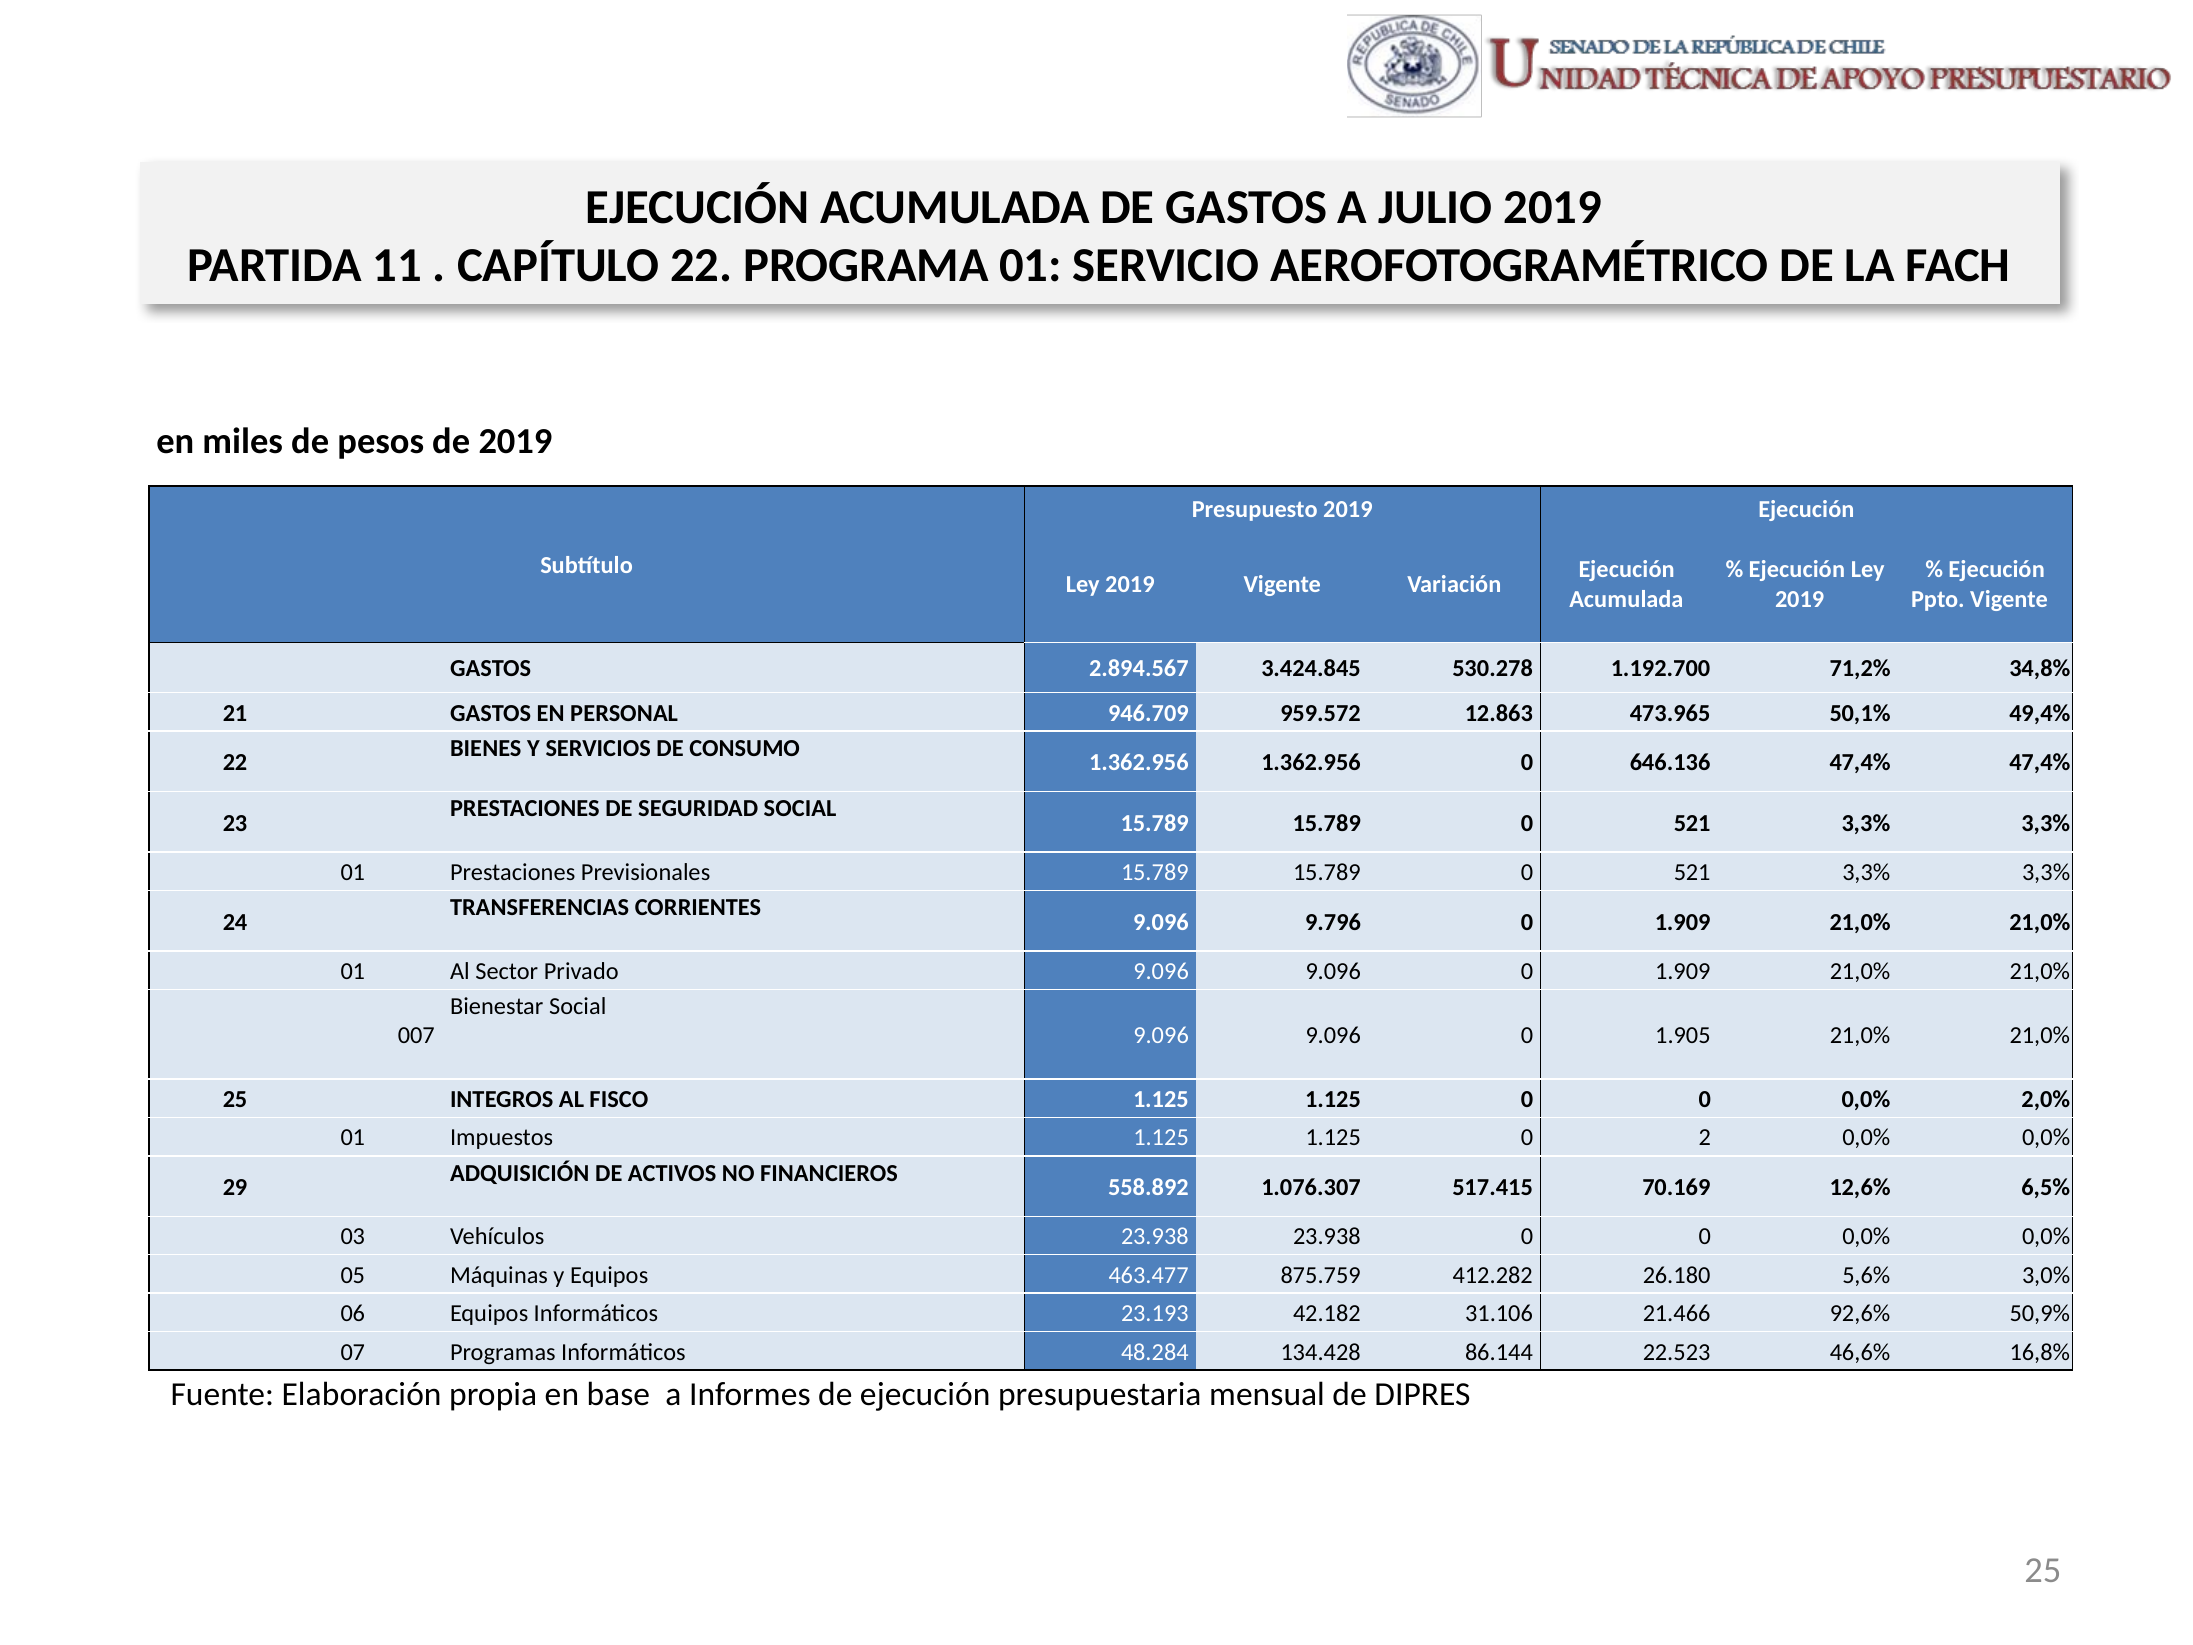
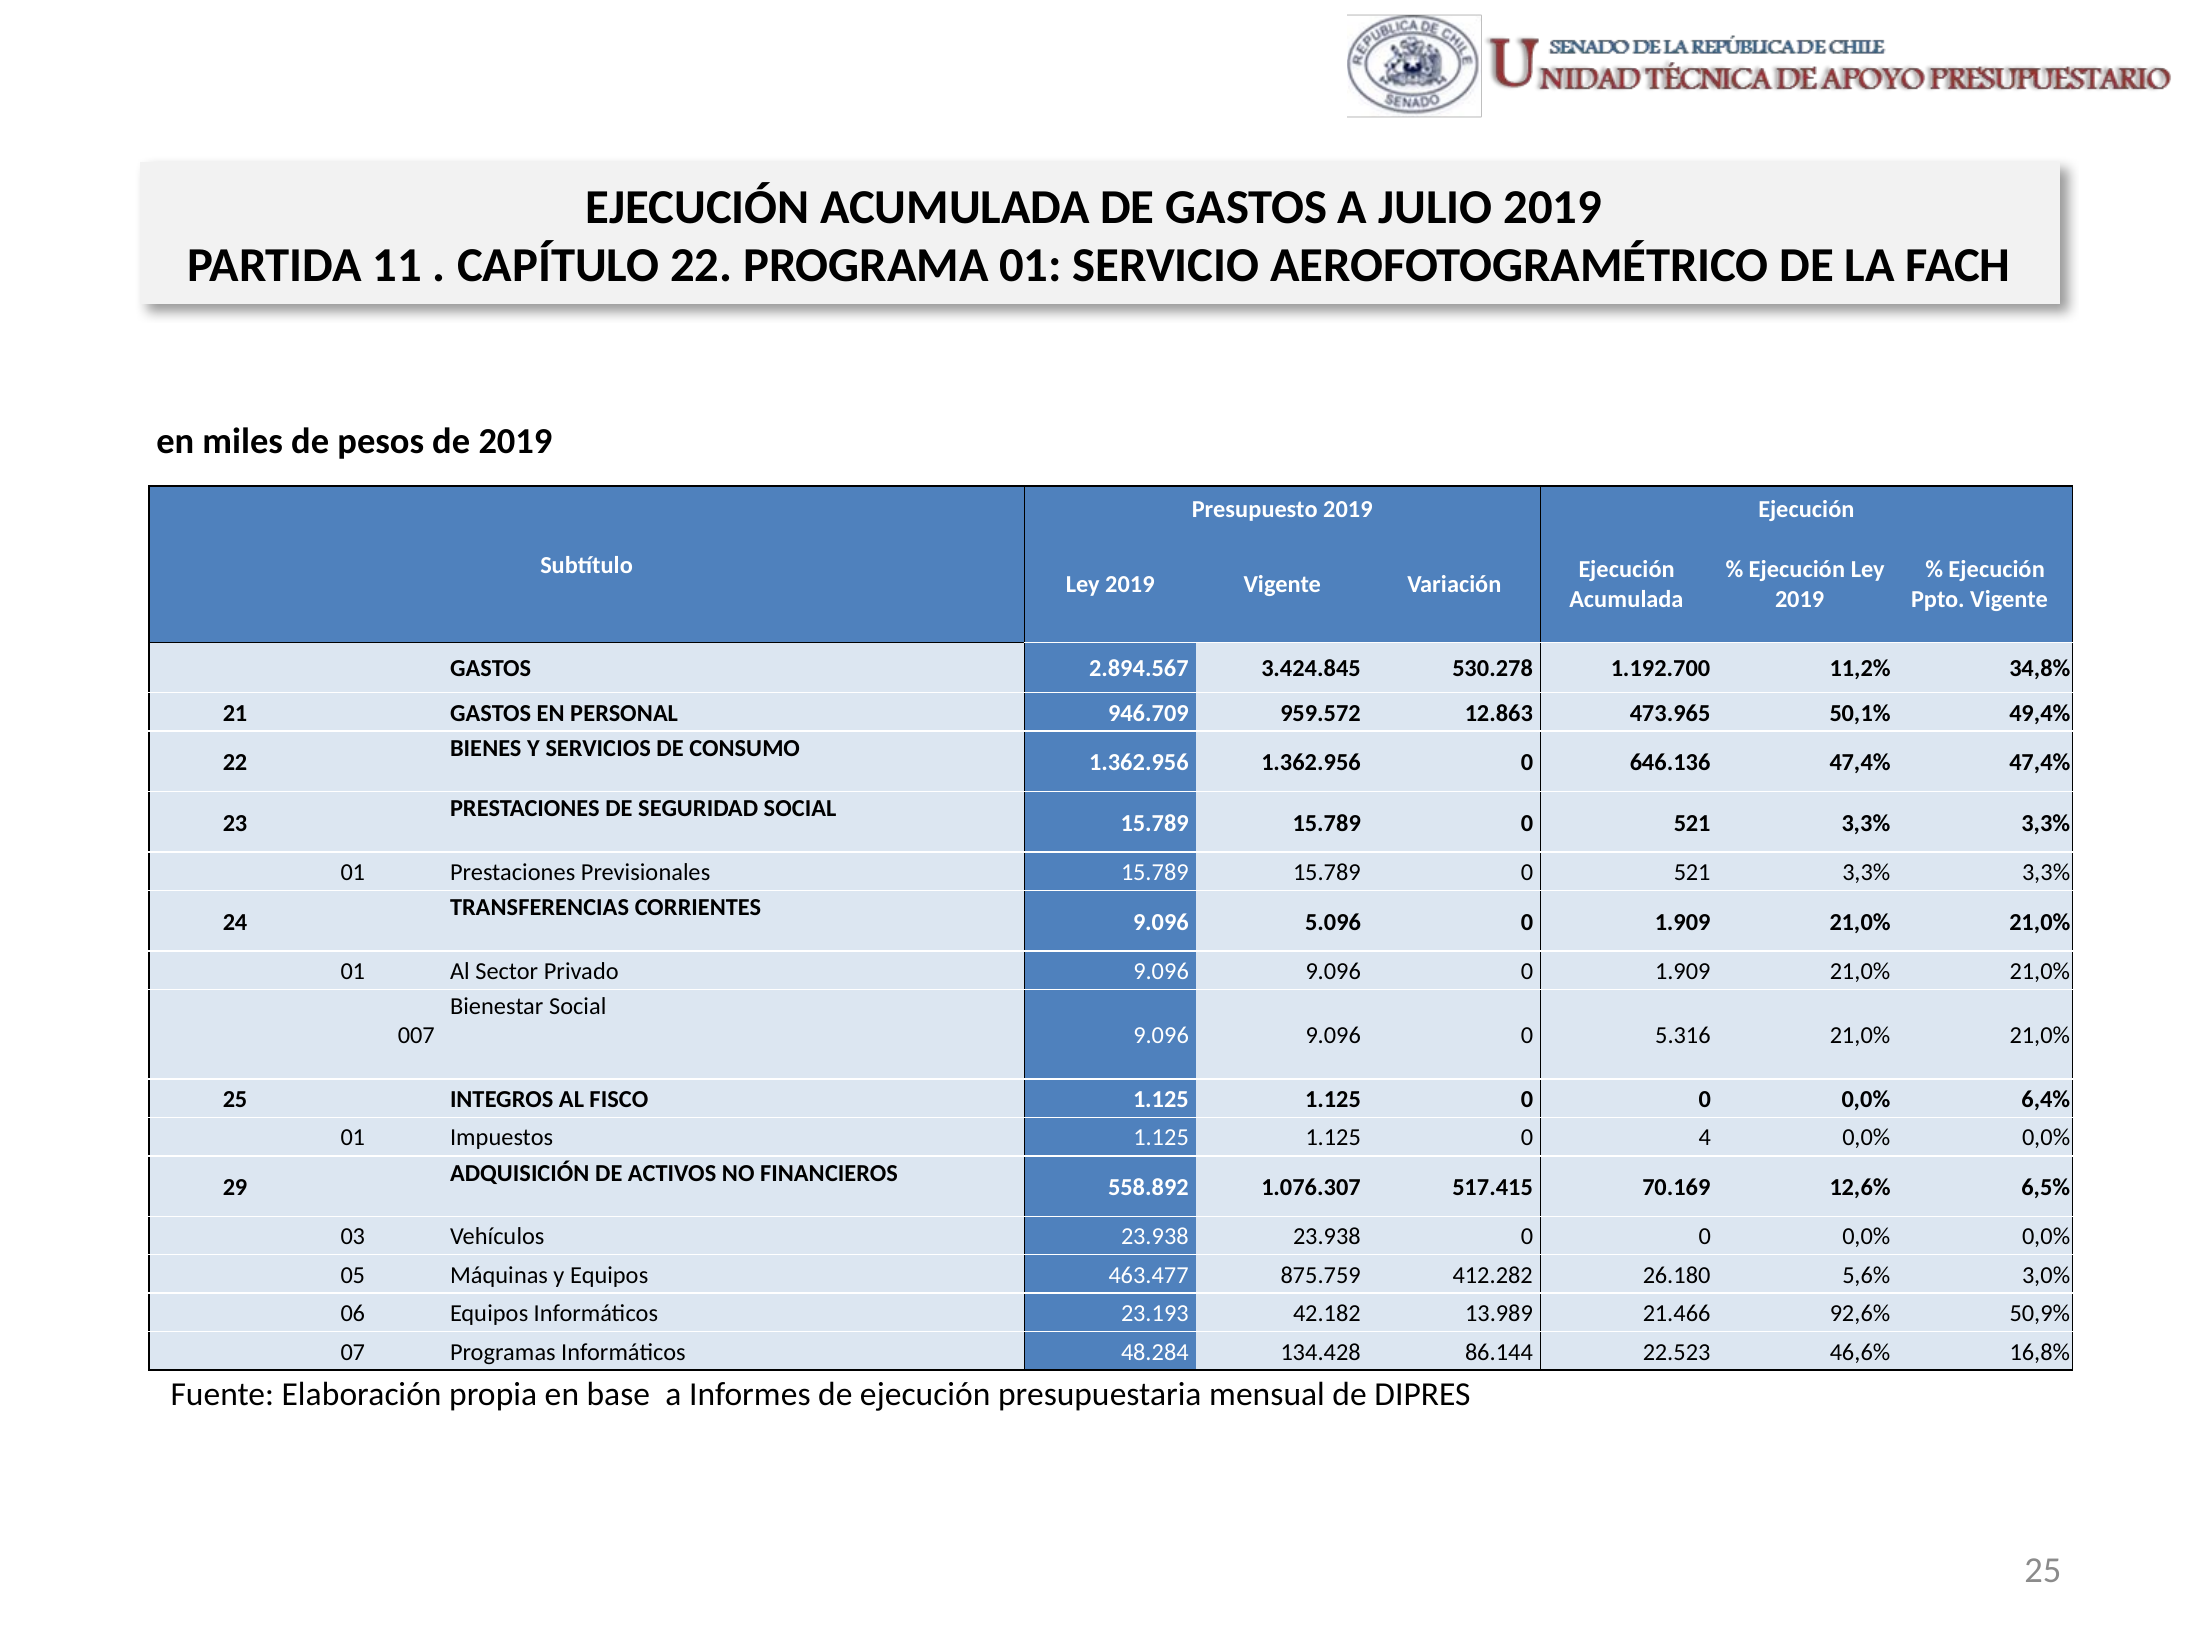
71,2%: 71,2% -> 11,2%
9.796: 9.796 -> 5.096
1.905: 1.905 -> 5.316
2,0%: 2,0% -> 6,4%
2: 2 -> 4
31.106: 31.106 -> 13.989
